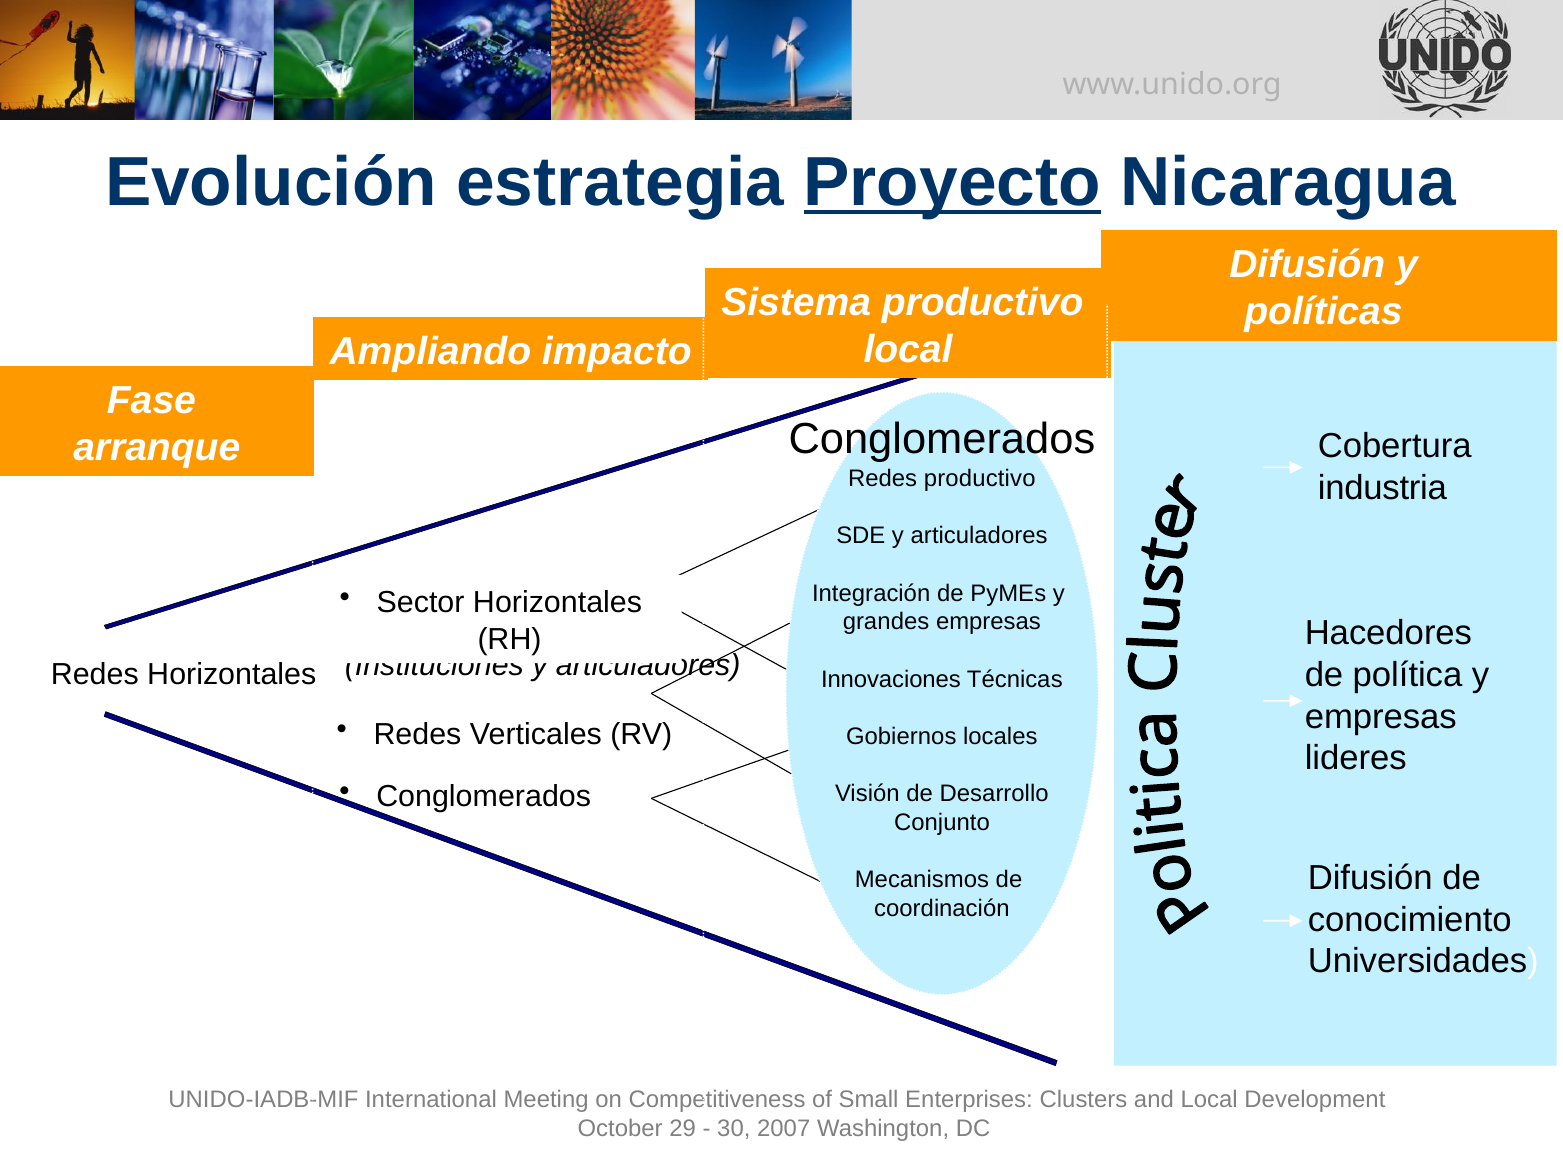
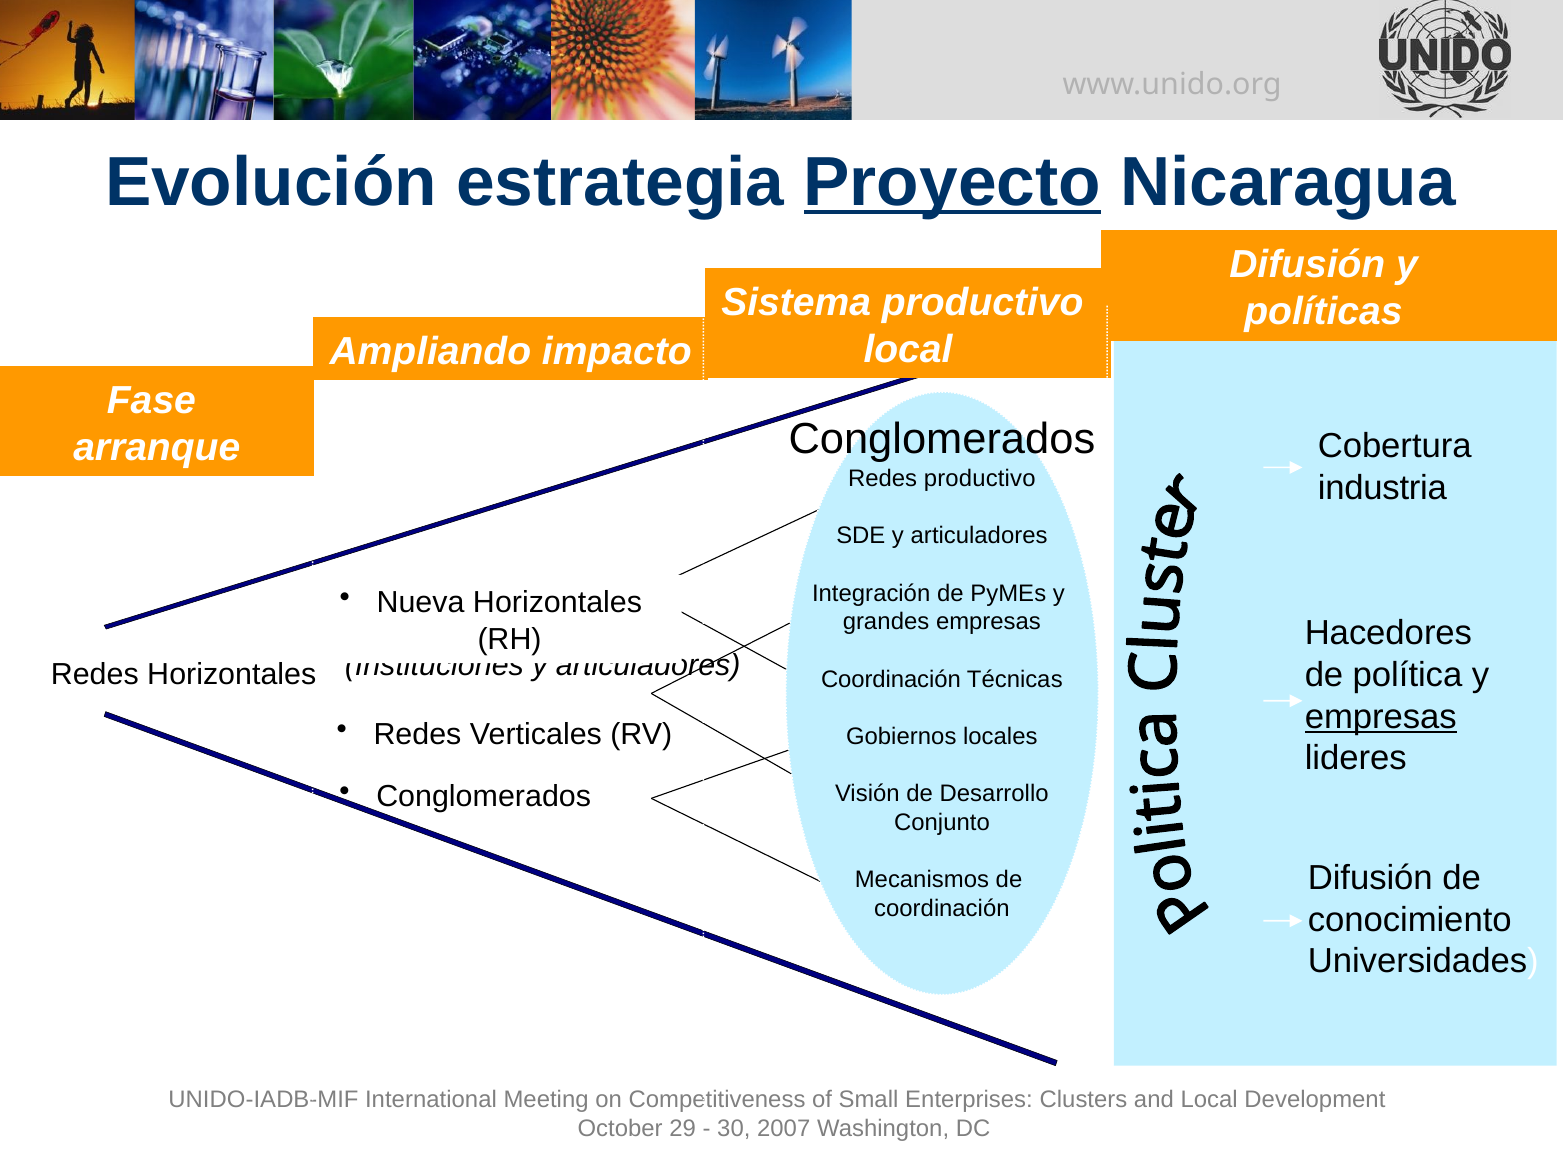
Sector: Sector -> Nueva
Innovaciones at (891, 679): Innovaciones -> Coordinación
empresas at (1381, 717) underline: none -> present
